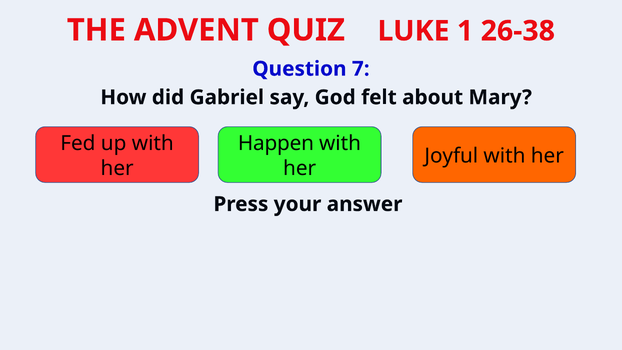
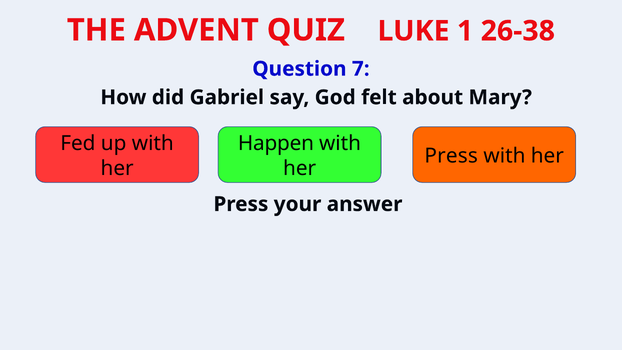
Joyful at (451, 156): Joyful -> Press
